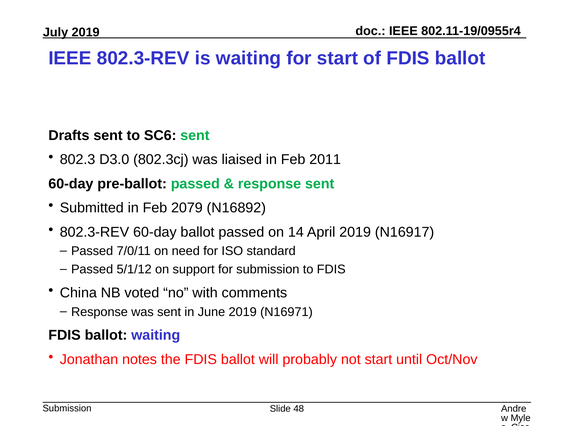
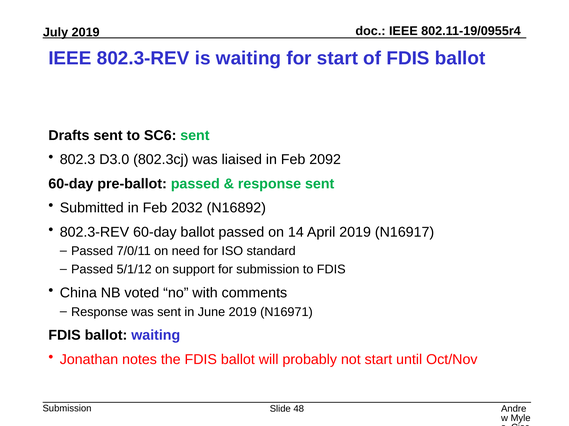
2011: 2011 -> 2092
2079: 2079 -> 2032
